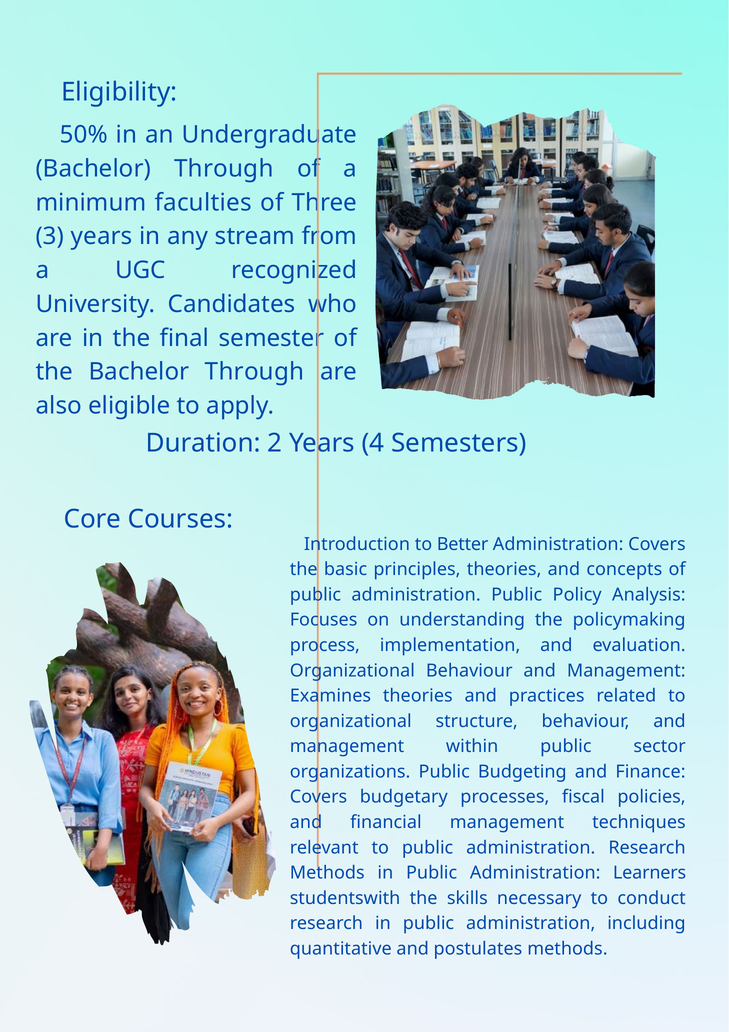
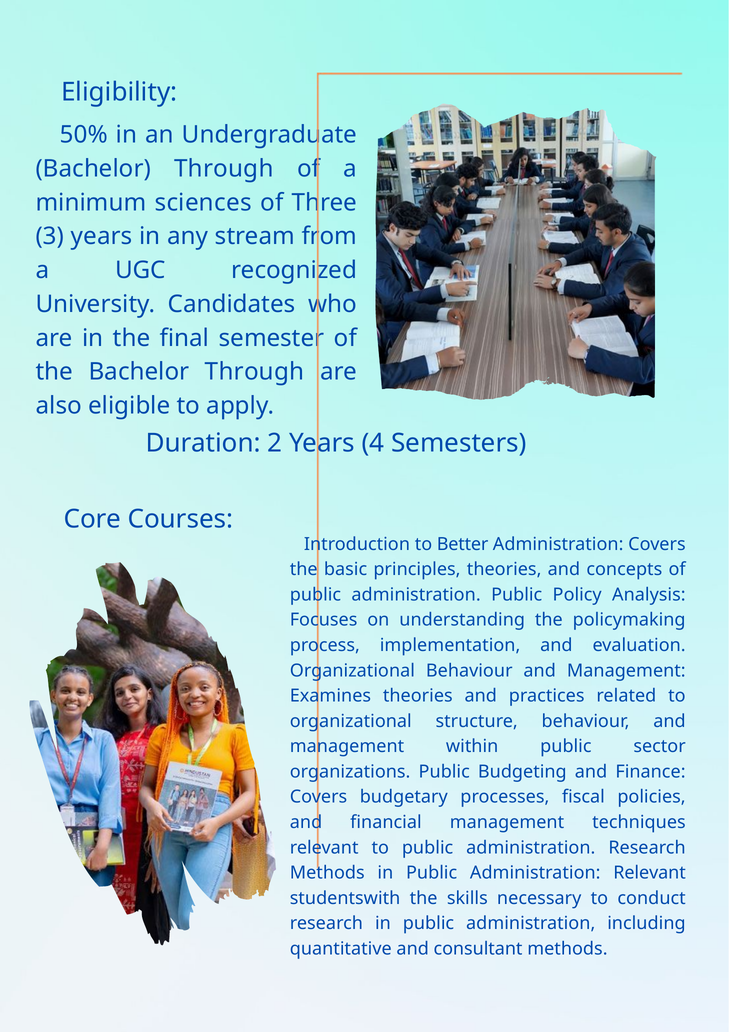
faculties: faculties -> sciences
Administration Learners: Learners -> Relevant
postulates: postulates -> consultant
